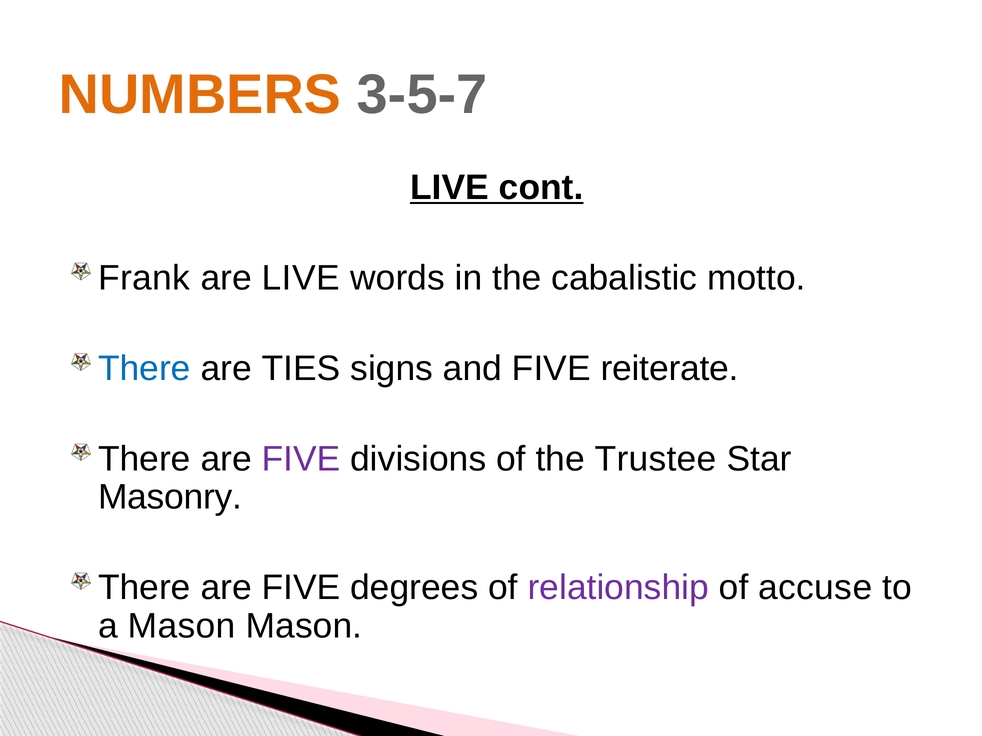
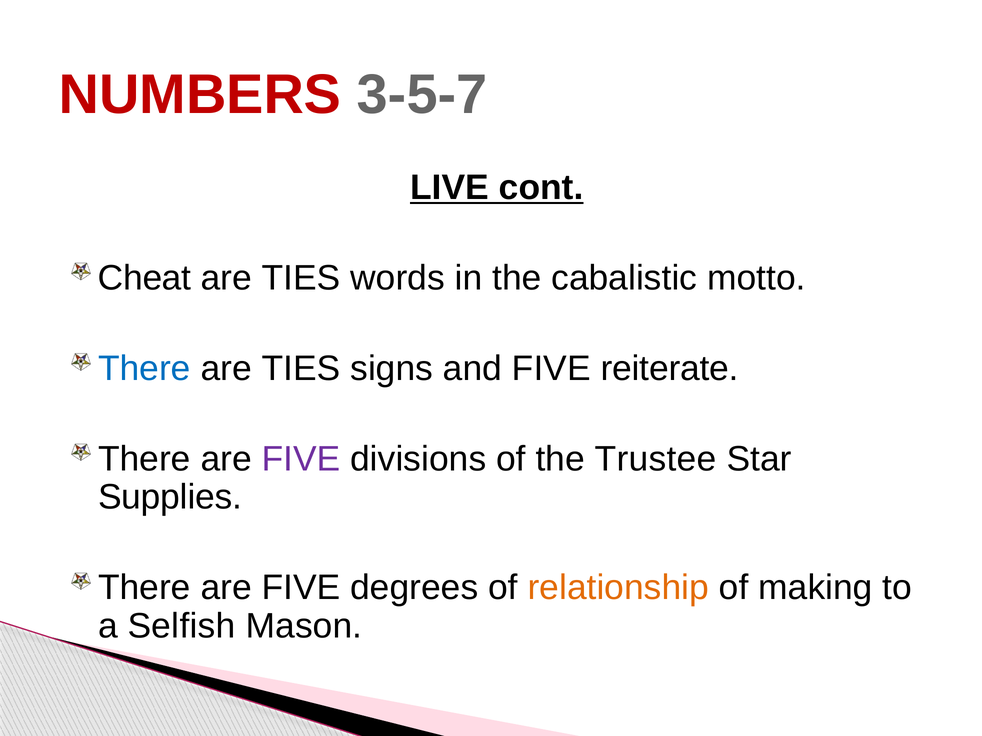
NUMBERS colour: orange -> red
Frank: Frank -> Cheat
LIVE at (301, 278): LIVE -> TIES
Masonry: Masonry -> Supplies
relationship colour: purple -> orange
accuse: accuse -> making
a Mason: Mason -> Selfish
